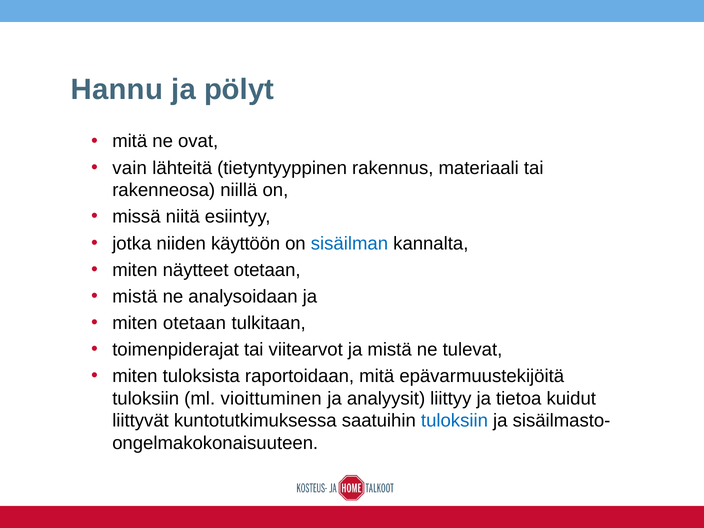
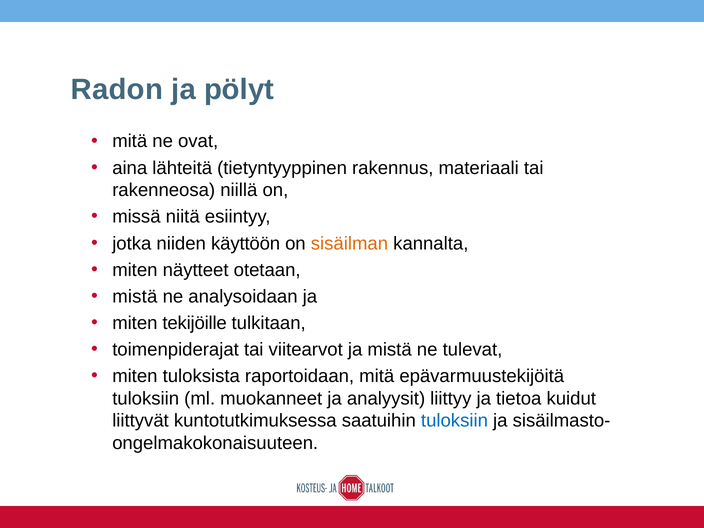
Hannu: Hannu -> Radon
vain: vain -> aina
sisäilman colour: blue -> orange
miten otetaan: otetaan -> tekijöille
vioittuminen: vioittuminen -> muokanneet
